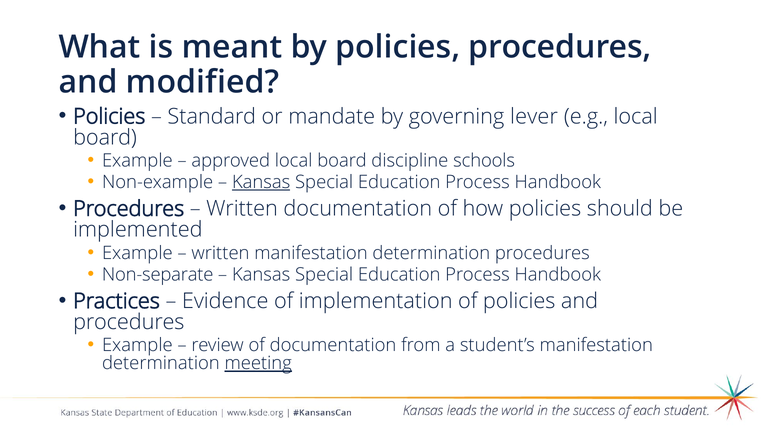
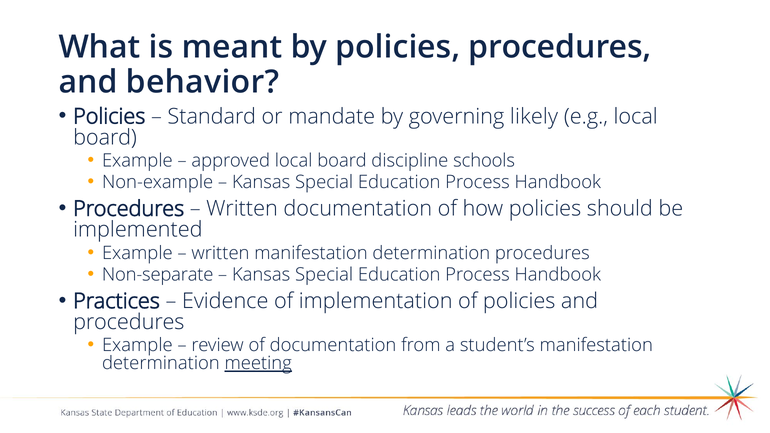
modified: modified -> behavior
lever: lever -> likely
Kansas at (261, 182) underline: present -> none
